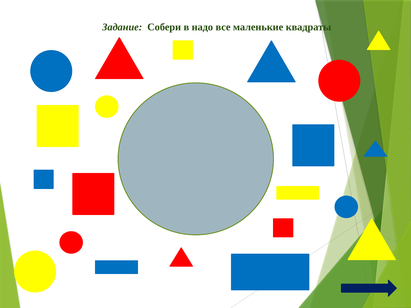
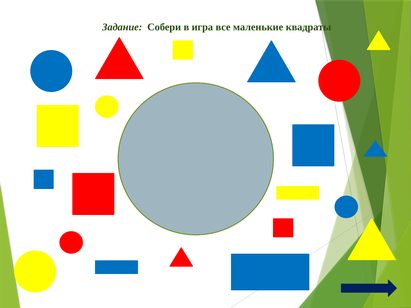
надо: надо -> игра
